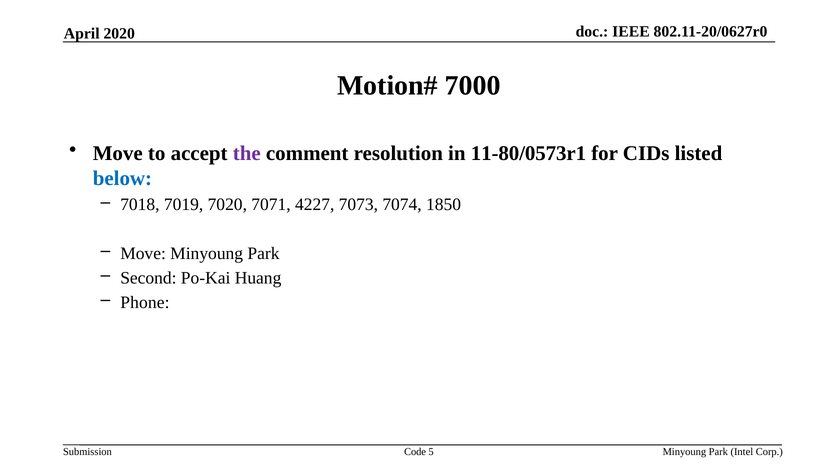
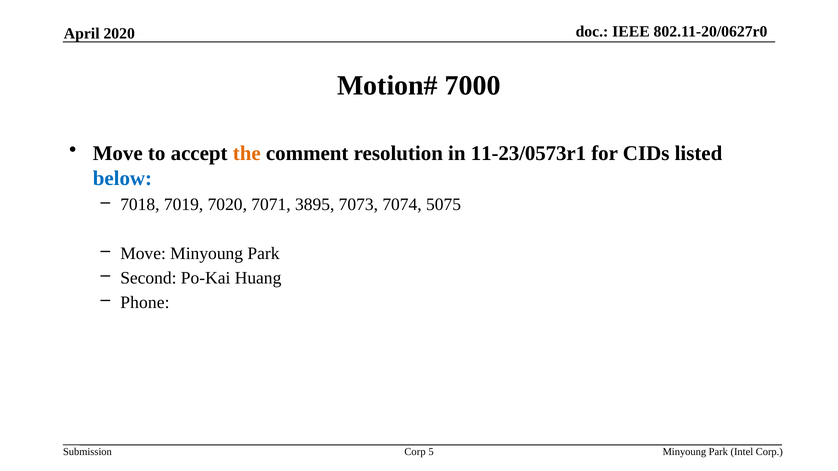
the colour: purple -> orange
11-80/0573r1: 11-80/0573r1 -> 11-23/0573r1
4227: 4227 -> 3895
1850: 1850 -> 5075
Code at (415, 452): Code -> Corp
